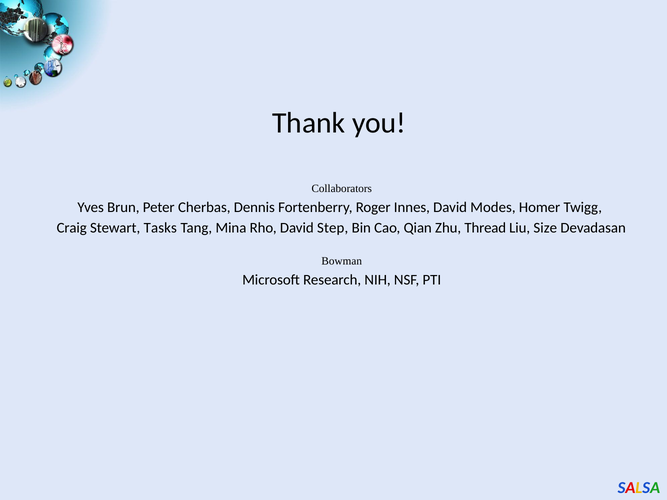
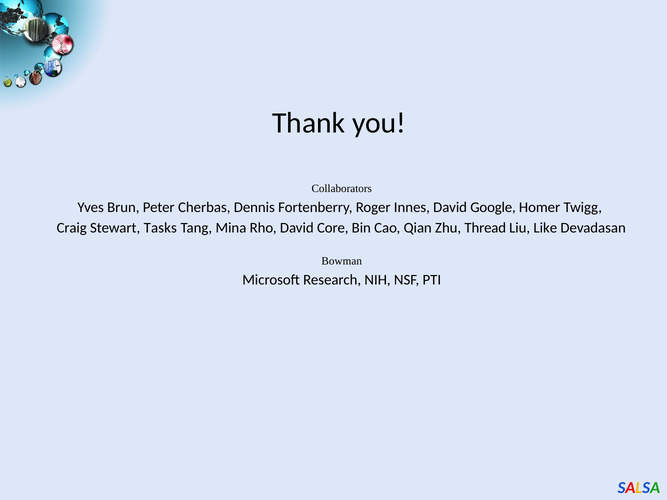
Modes: Modes -> Google
Step: Step -> Core
Size: Size -> Like
